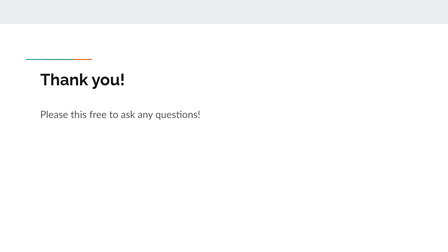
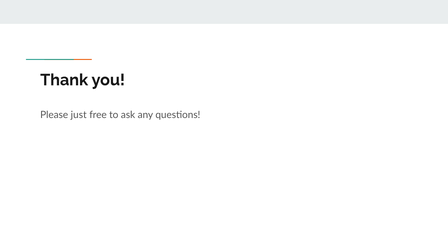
this: this -> just
